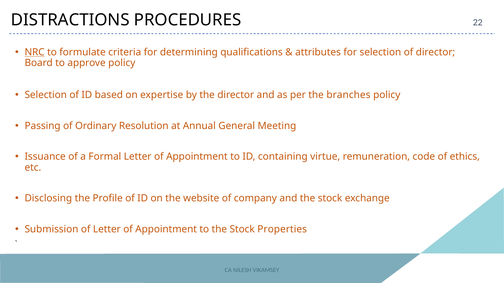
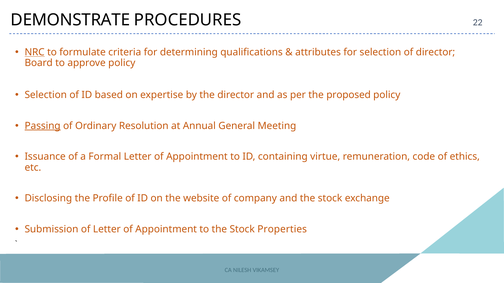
DISTRACTIONS: DISTRACTIONS -> DEMONSTRATE
branches: branches -> proposed
Passing underline: none -> present
